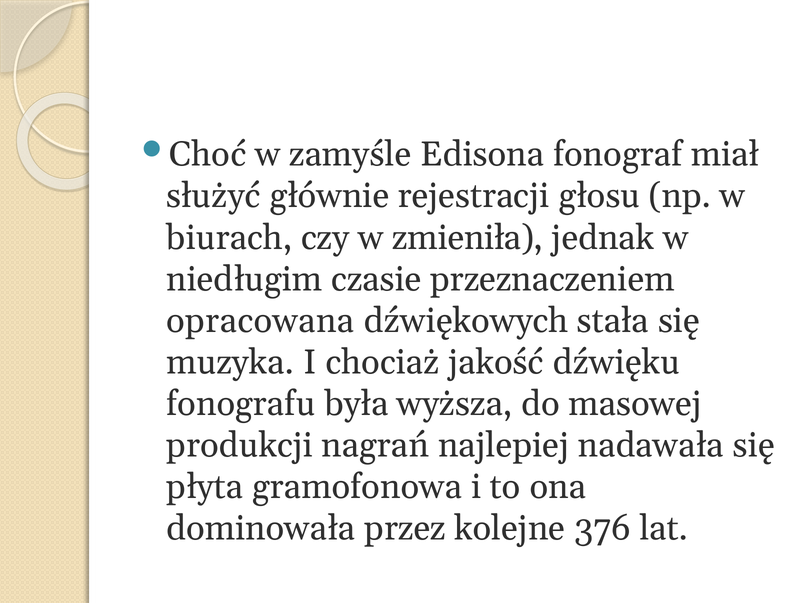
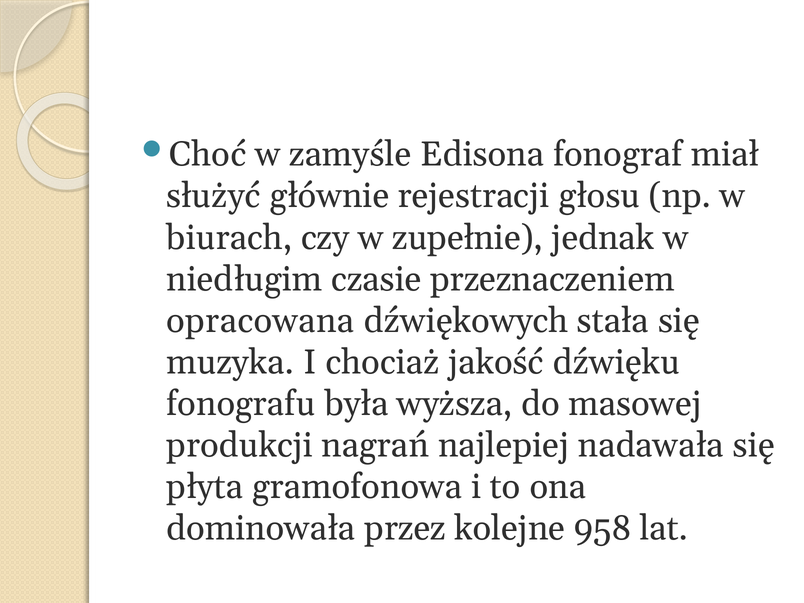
zmieniła: zmieniła -> zupełnie
376: 376 -> 958
